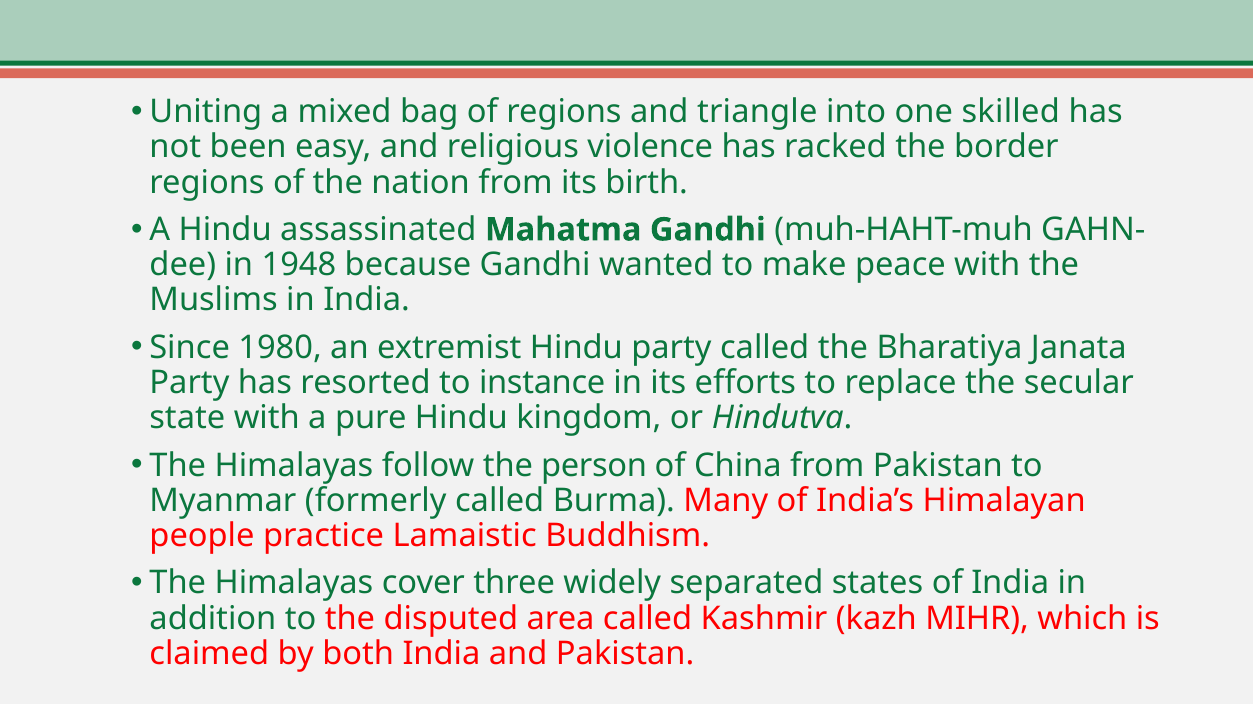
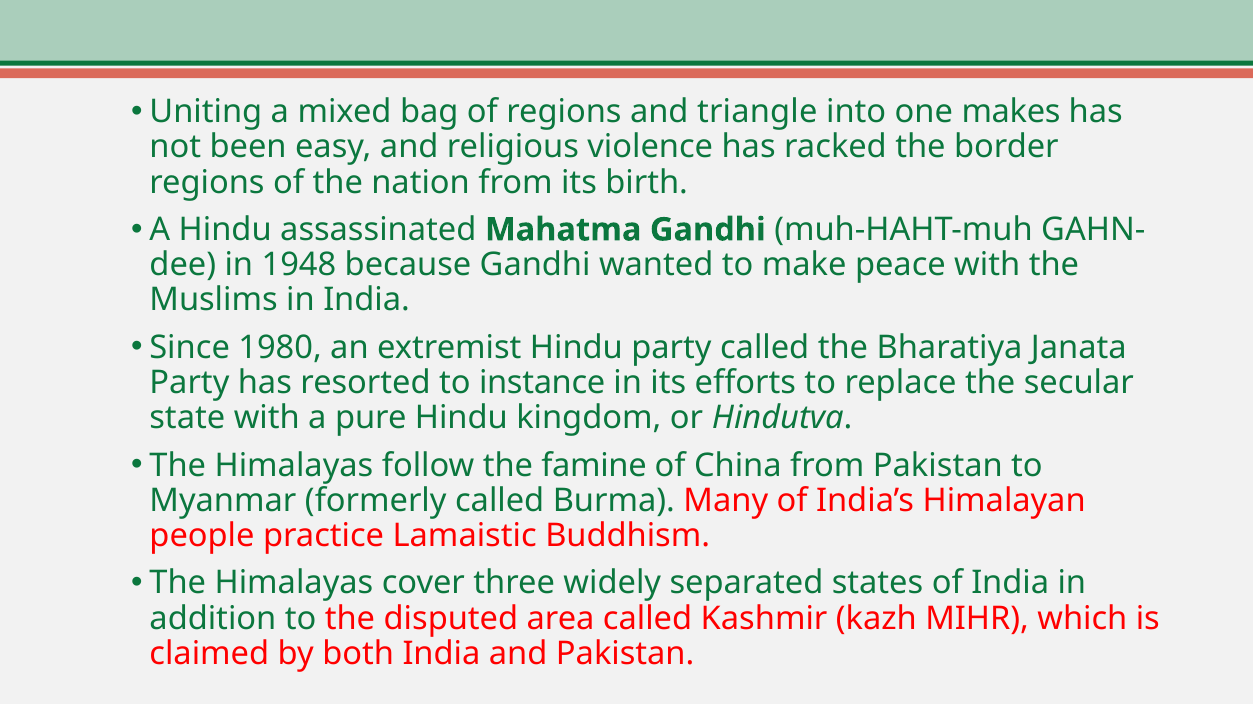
skilled: skilled -> makes
person: person -> famine
